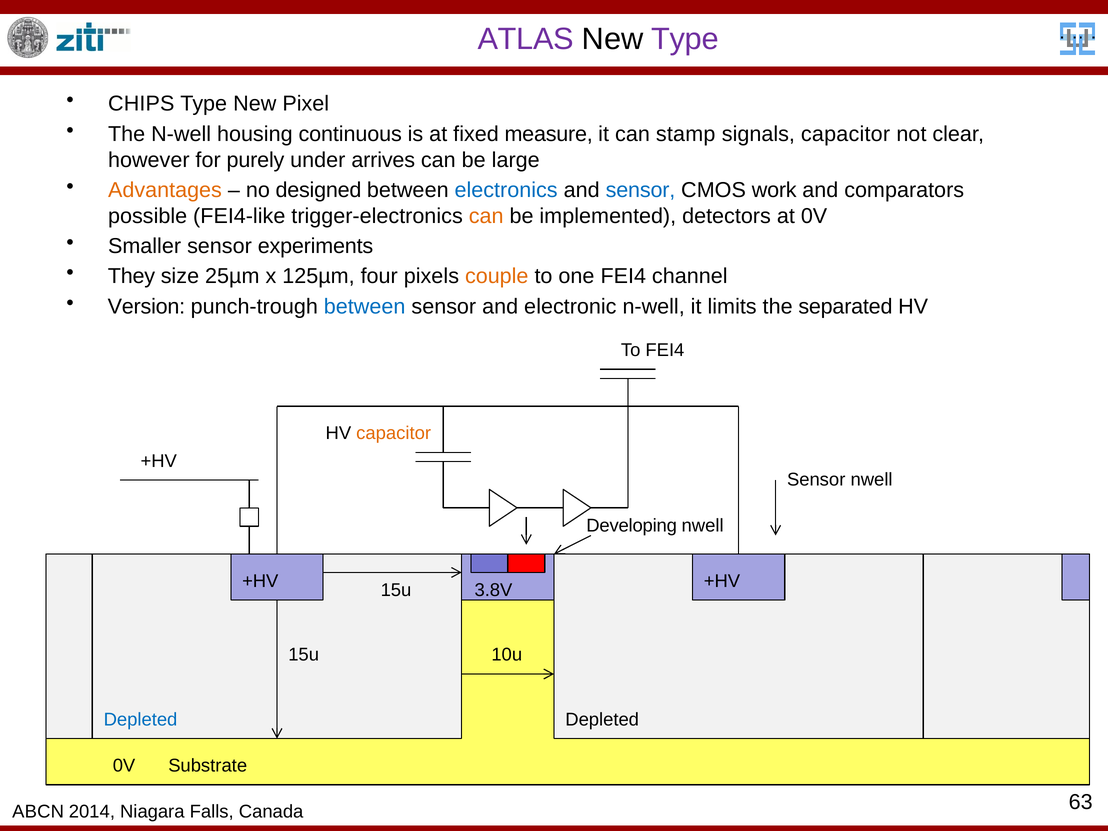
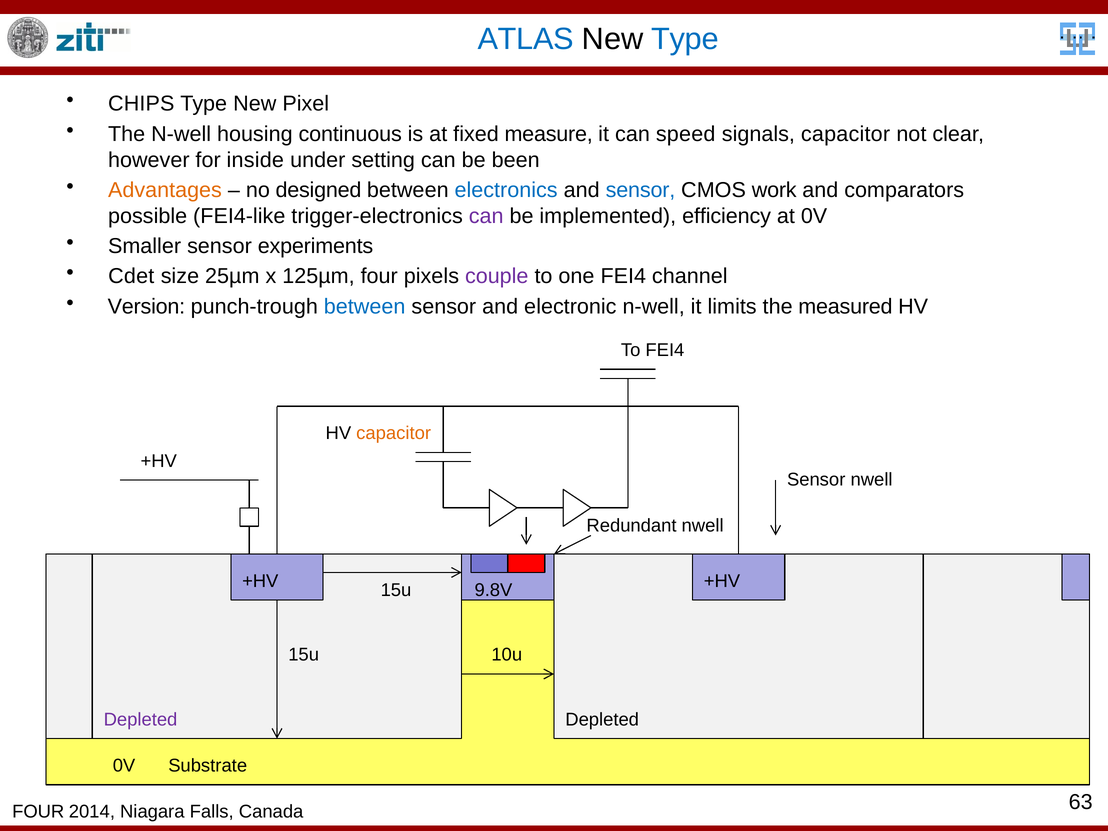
ATLAS colour: purple -> blue
Type at (685, 39) colour: purple -> blue
stamp: stamp -> speed
purely: purely -> inside
arrives: arrives -> setting
large: large -> been
can at (486, 216) colour: orange -> purple
detectors: detectors -> efficiency
They: They -> Cdet
couple colour: orange -> purple
separated: separated -> measured
Developing: Developing -> Redundant
3.8V: 3.8V -> 9.8V
Depleted at (141, 720) colour: blue -> purple
ABCN at (38, 812): ABCN -> FOUR
